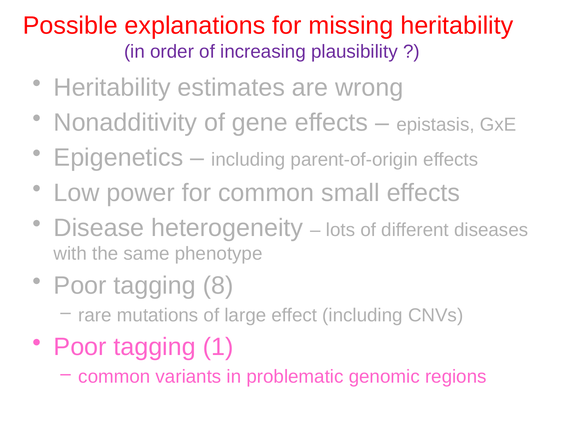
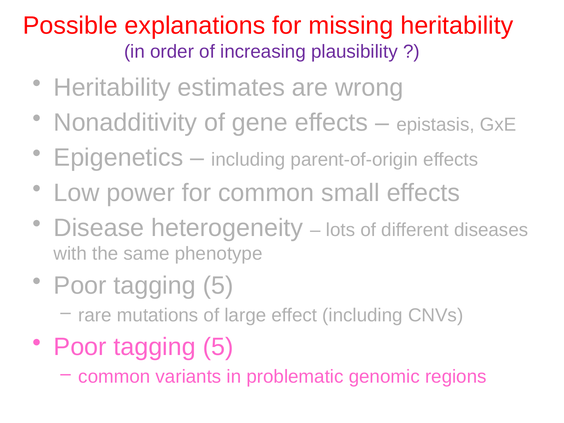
8 at (218, 286): 8 -> 5
1 at (218, 347): 1 -> 5
